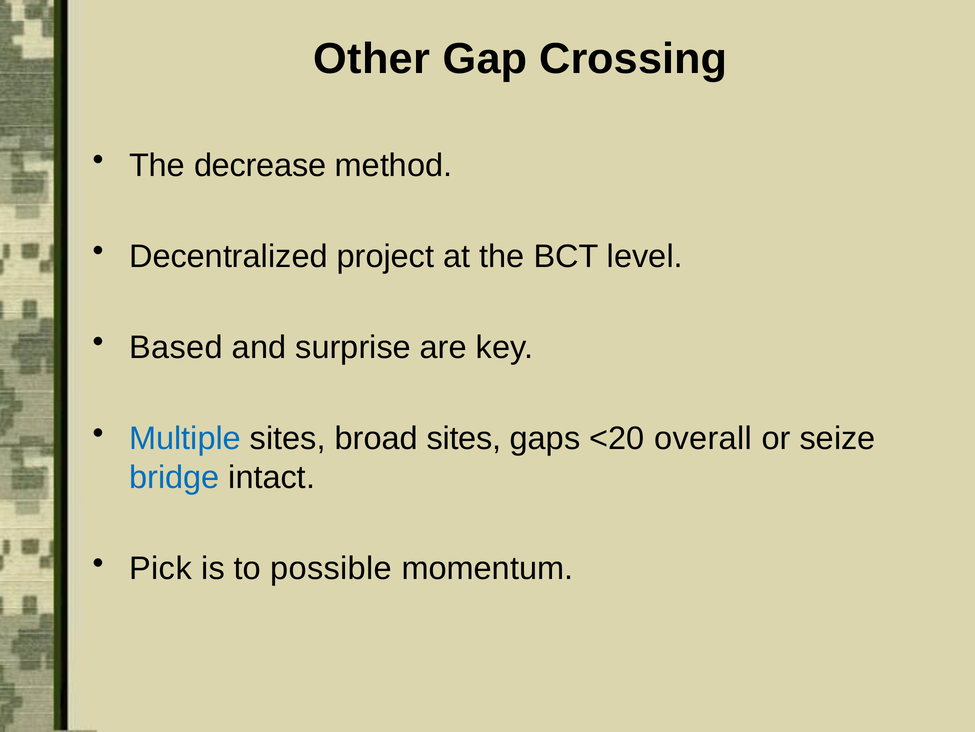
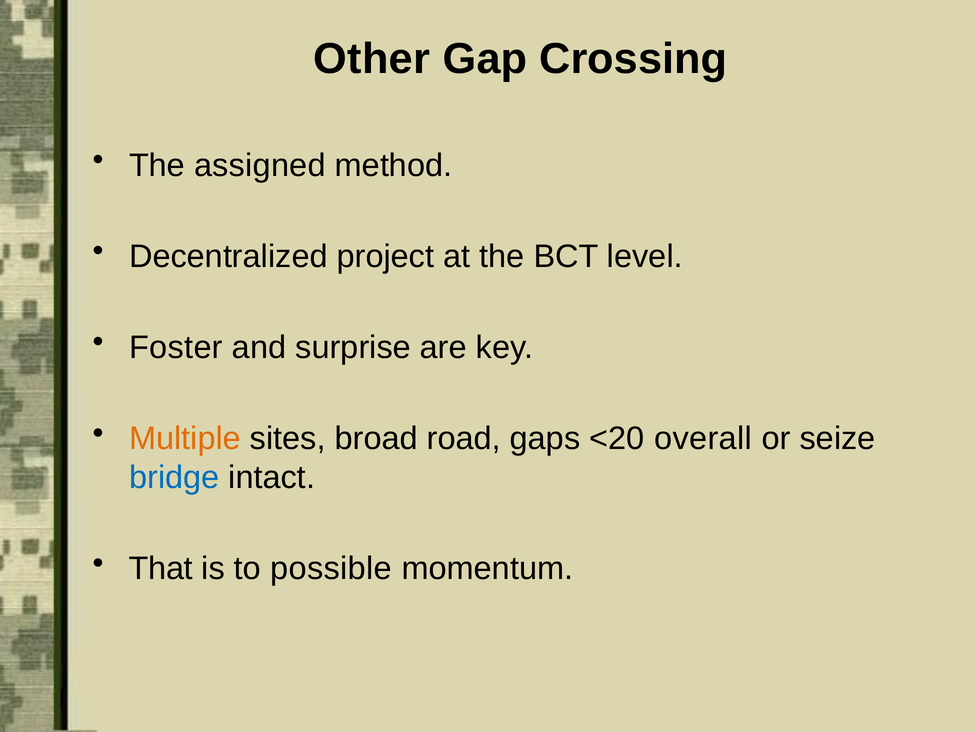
decrease: decrease -> assigned
Based: Based -> Foster
Multiple colour: blue -> orange
broad sites: sites -> road
Pick: Pick -> That
